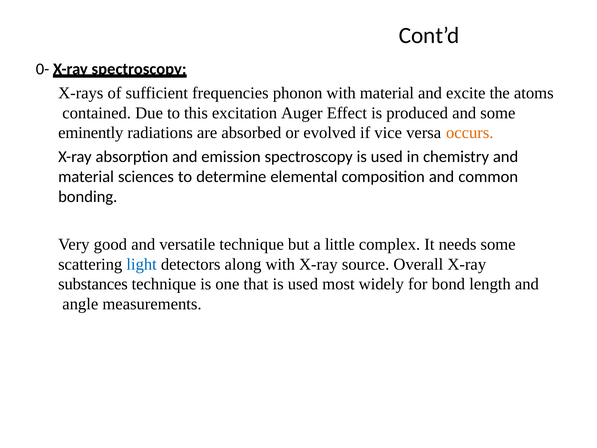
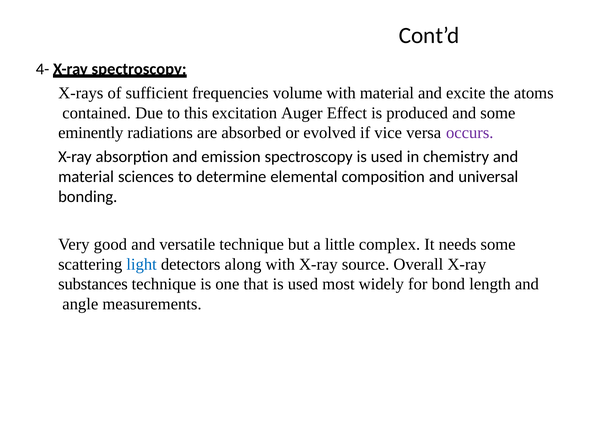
0-: 0- -> 4-
phonon: phonon -> volume
occurs colour: orange -> purple
common: common -> universal
